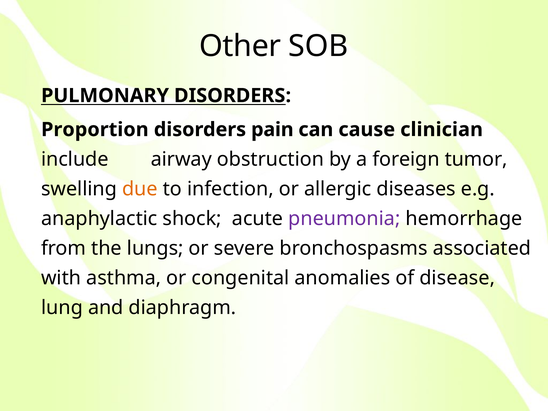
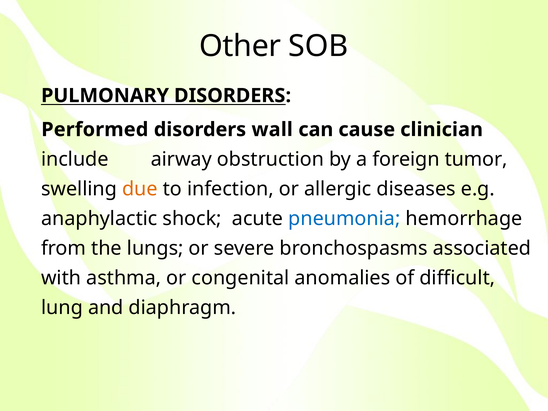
Proportion: Proportion -> Performed
pain: pain -> wall
pneumonia colour: purple -> blue
disease: disease -> difficult
